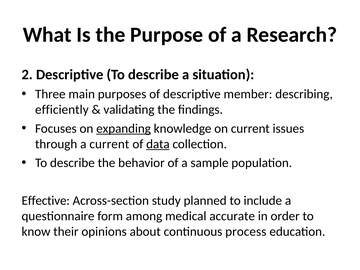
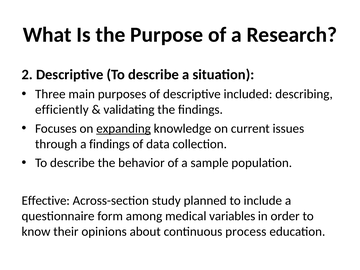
member: member -> included
a current: current -> findings
data underline: present -> none
accurate: accurate -> variables
